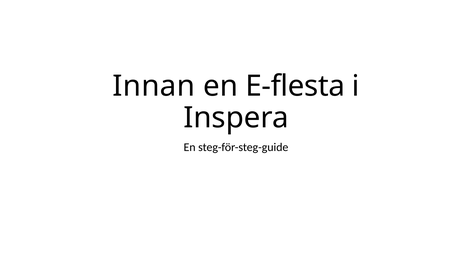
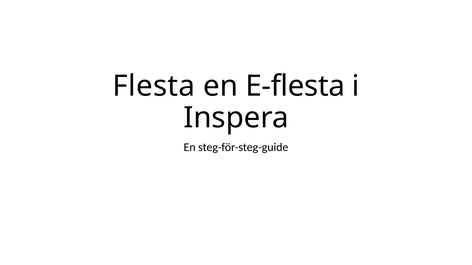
Innan: Innan -> Flesta
